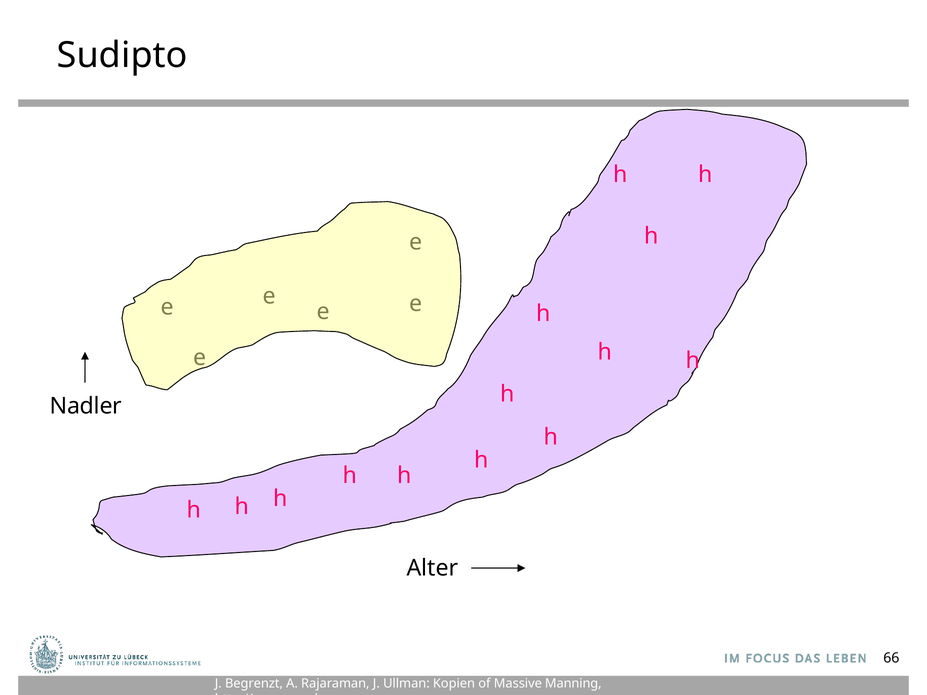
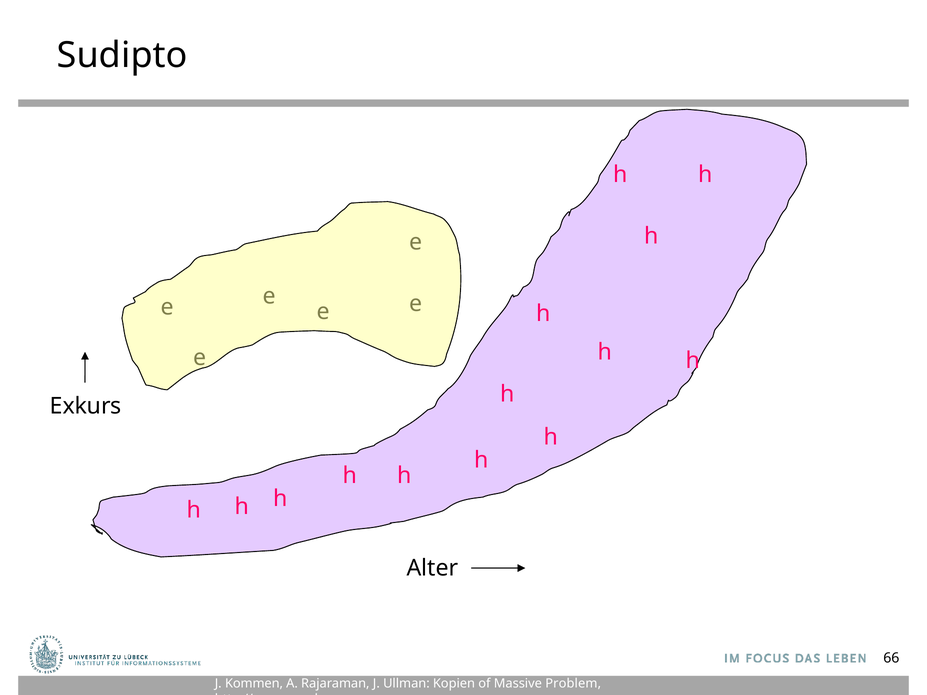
Nadler: Nadler -> Exkurs
Begrenzt: Begrenzt -> Kommen
Manning: Manning -> Problem
